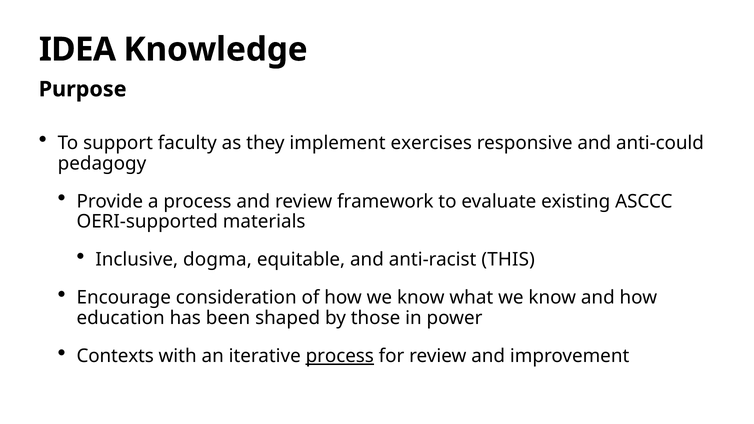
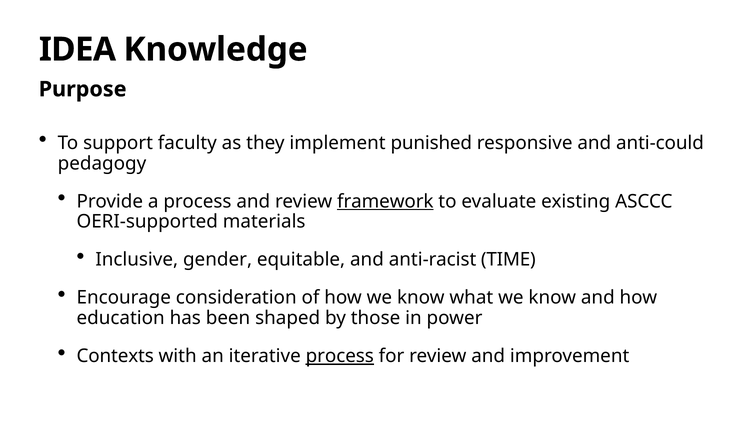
exercises: exercises -> punished
framework underline: none -> present
dogma: dogma -> gender
THIS: THIS -> TIME
